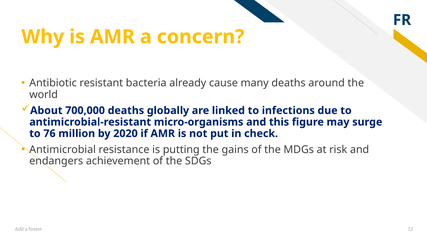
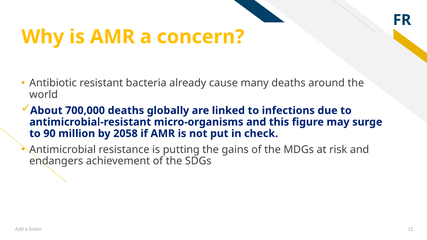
76: 76 -> 90
2020: 2020 -> 2058
